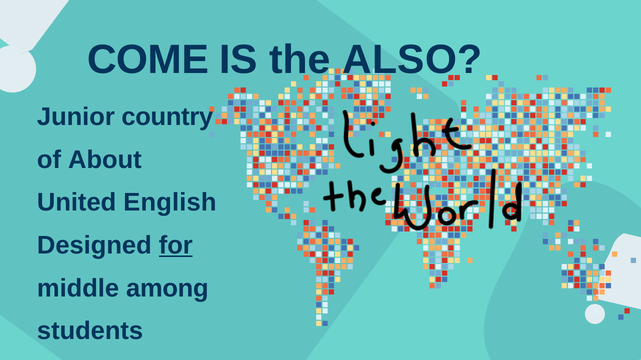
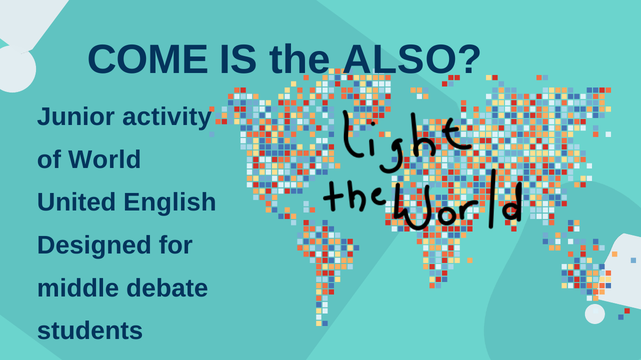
country: country -> activity
About: About -> World
for underline: present -> none
among: among -> debate
